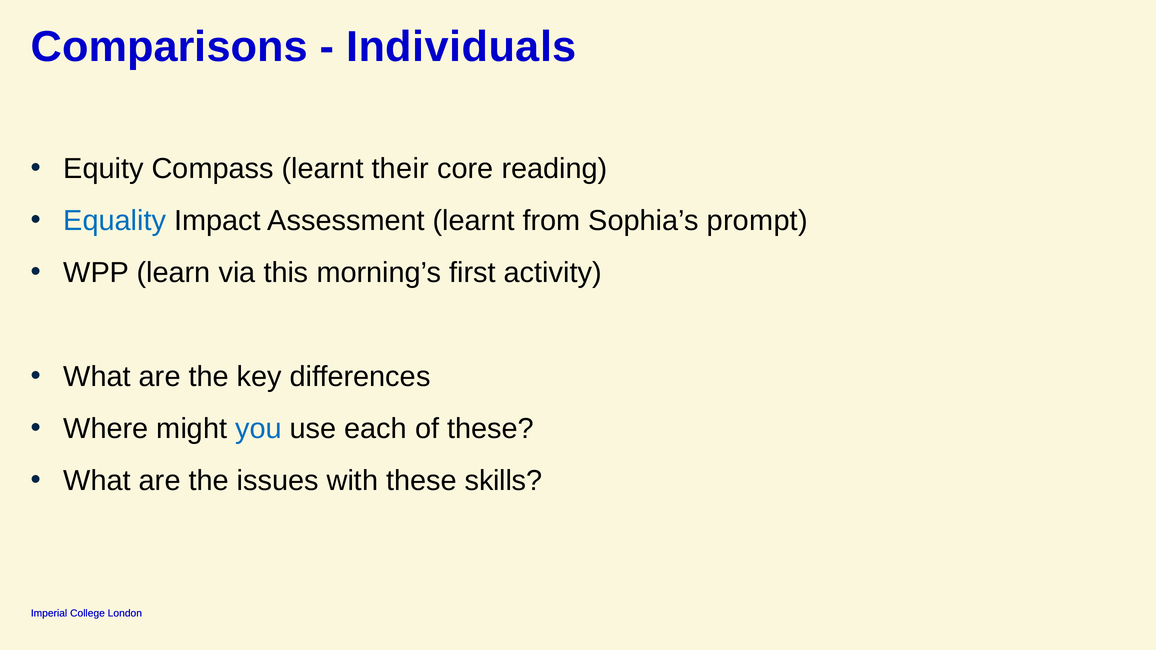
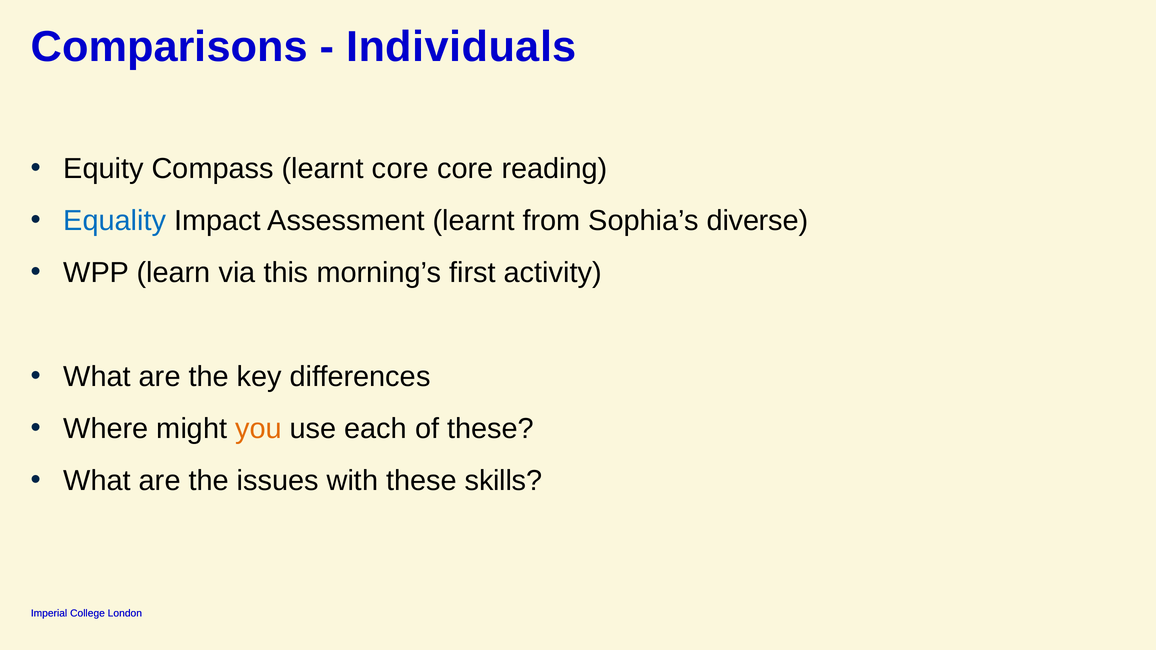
learnt their: their -> core
prompt: prompt -> diverse
you colour: blue -> orange
